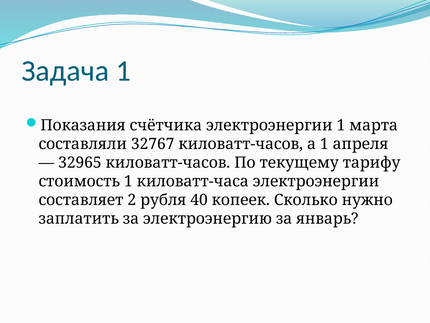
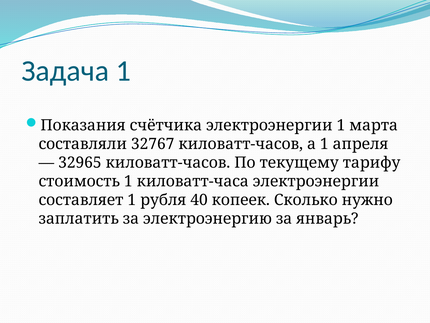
составляет 2: 2 -> 1
